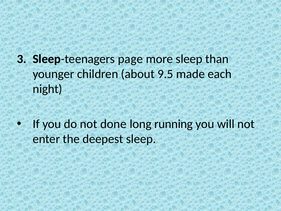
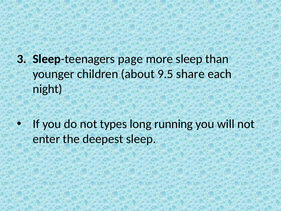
made: made -> share
done: done -> types
